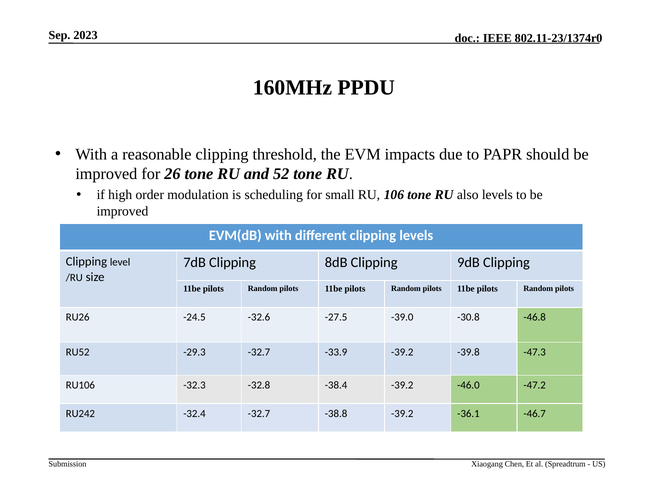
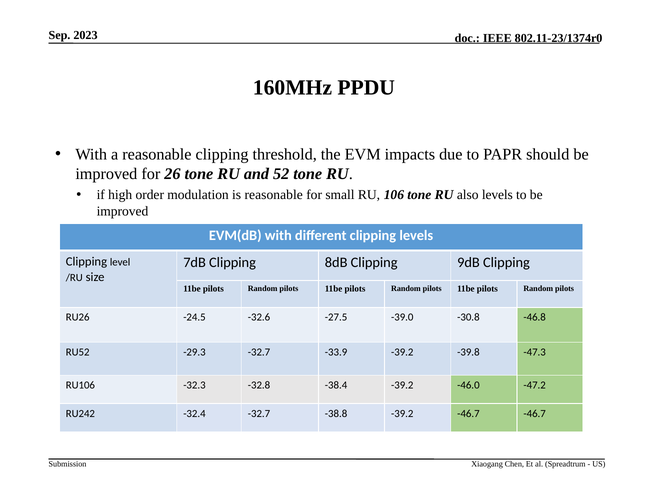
is scheduling: scheduling -> reasonable
-39.2 -36.1: -36.1 -> -46.7
